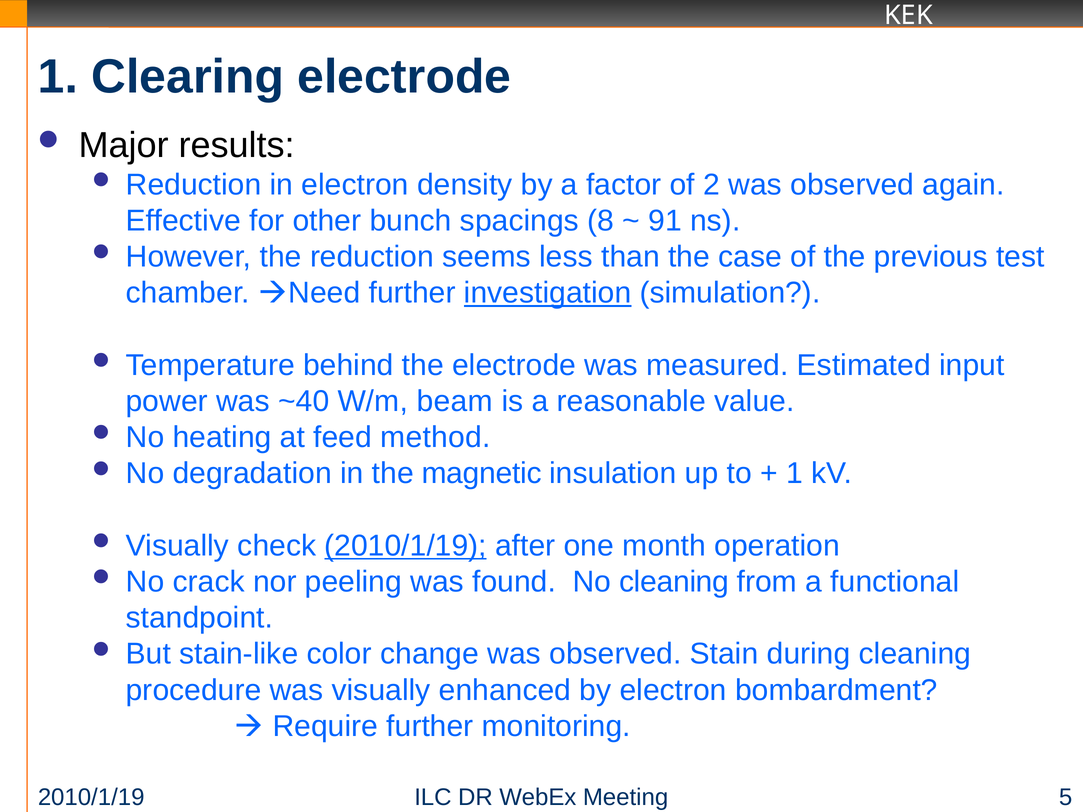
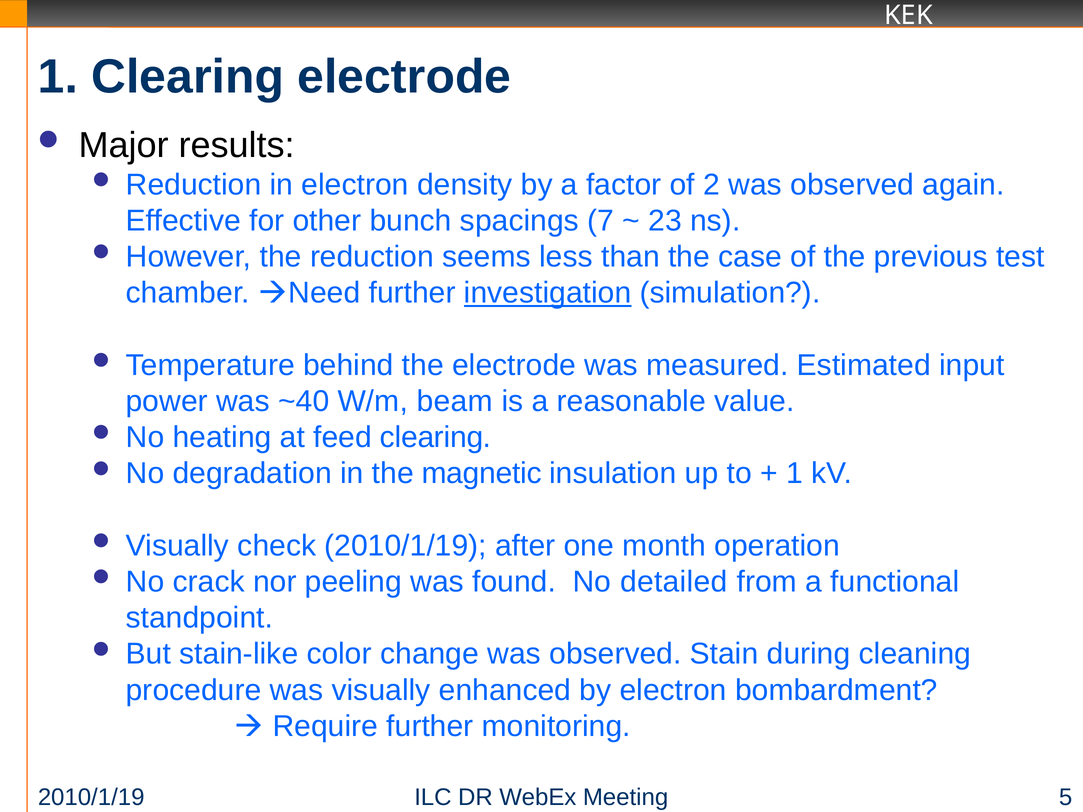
8: 8 -> 7
91: 91 -> 23
feed method: method -> clearing
2010/1/19 at (406, 546) underline: present -> none
No cleaning: cleaning -> detailed
